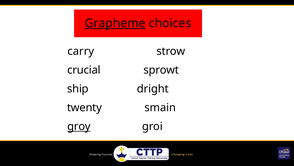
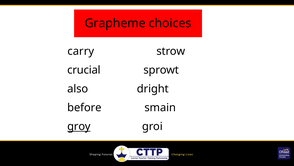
Grapheme underline: present -> none
ship: ship -> also
twenty: twenty -> before
